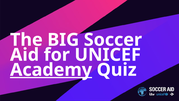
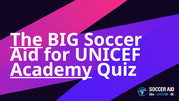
The underline: none -> present
